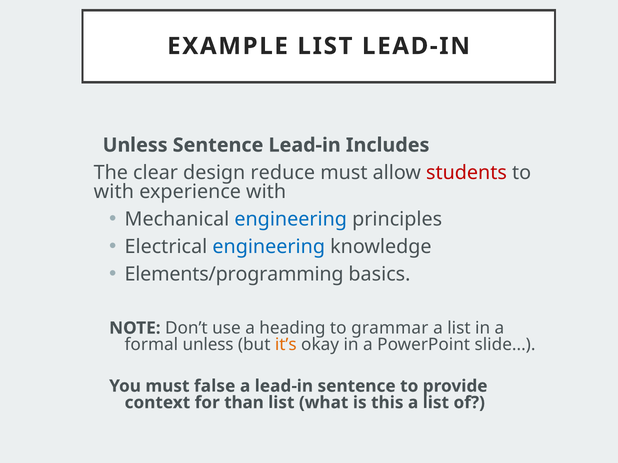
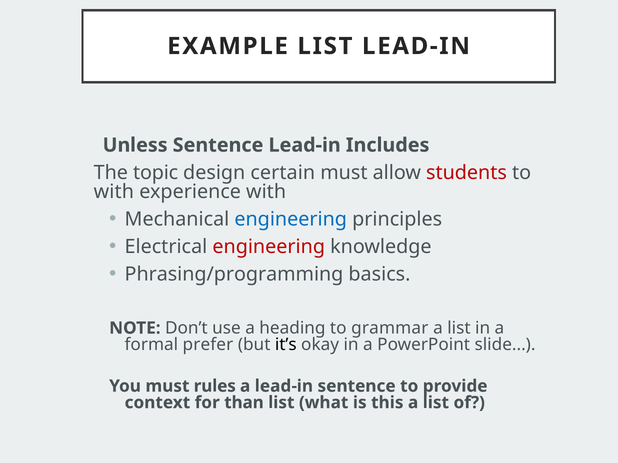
clear: clear -> topic
reduce: reduce -> certain
engineering at (269, 247) colour: blue -> red
Elements/programming: Elements/programming -> Phrasing/programming
formal unless: unless -> prefer
it’s colour: orange -> black
false: false -> rules
